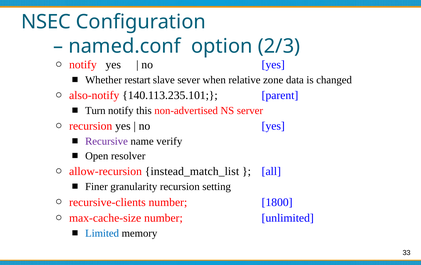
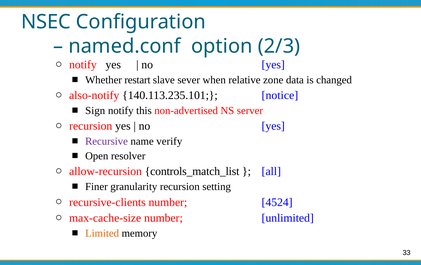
parent: parent -> notice
Turn: Turn -> Sign
instead_match_list: instead_match_list -> controls_match_list
1800: 1800 -> 4524
Limited colour: blue -> orange
